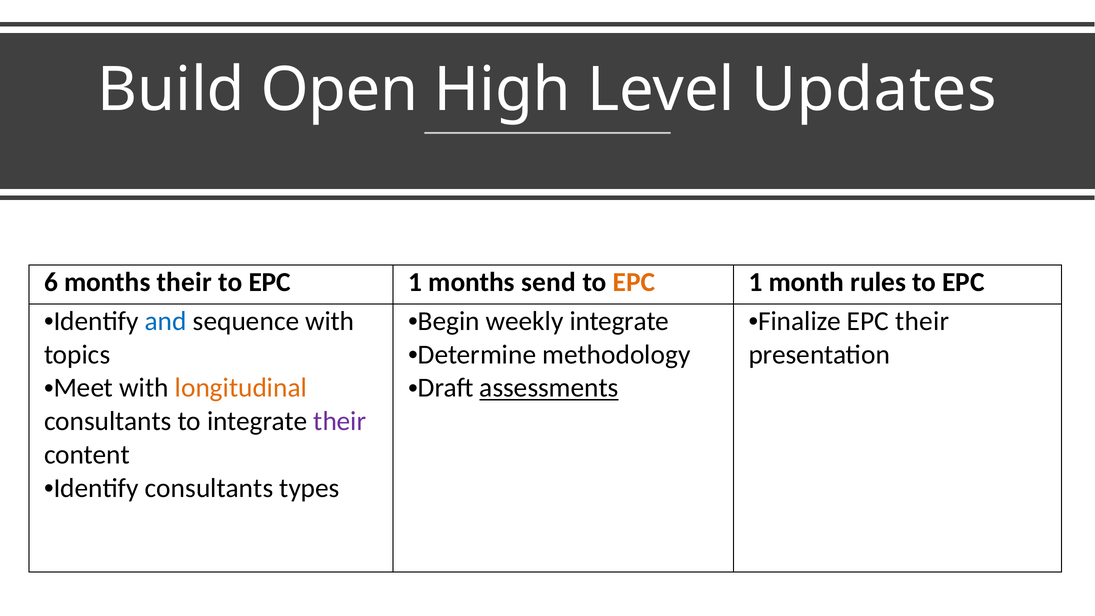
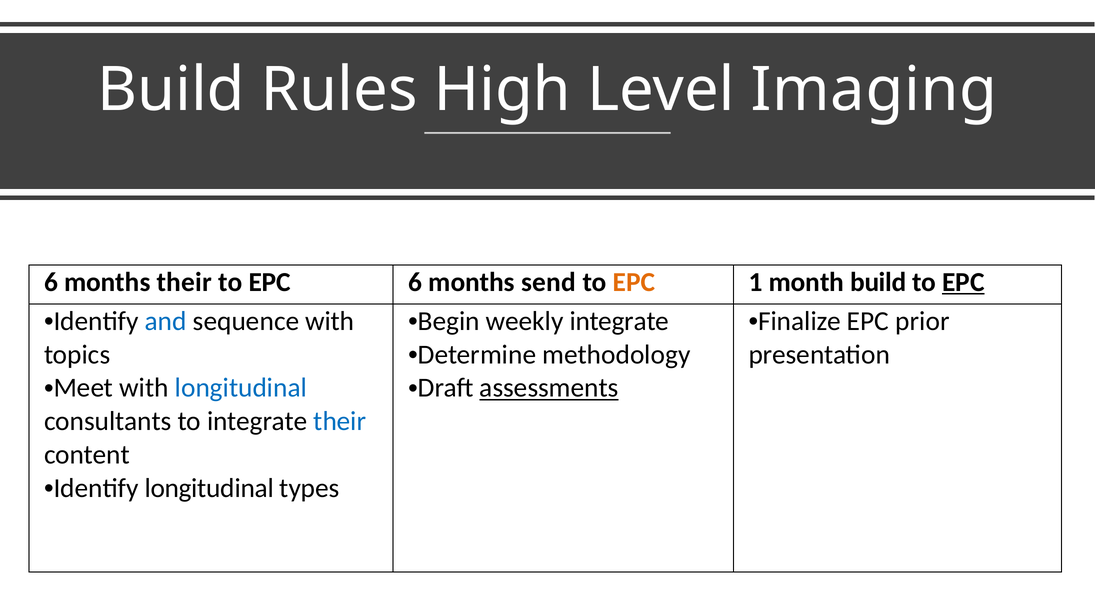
Open: Open -> Rules
Updates: Updates -> Imaging
1 at (415, 282): 1 -> 6
month rules: rules -> build
EPC at (963, 282) underline: none -> present
EPC their: their -> prior
longitudinal at (241, 388) colour: orange -> blue
their at (340, 421) colour: purple -> blue
Identify consultants: consultants -> longitudinal
